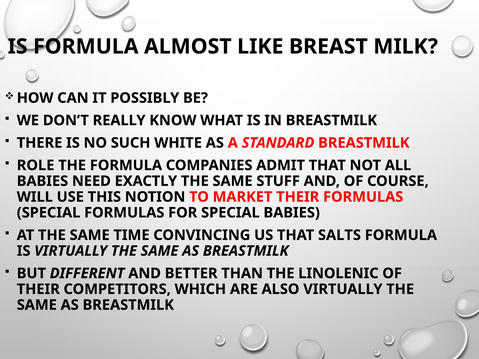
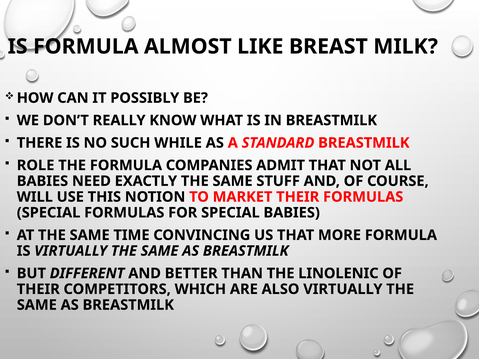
WHITE: WHITE -> WHILE
SALTS: SALTS -> MORE
